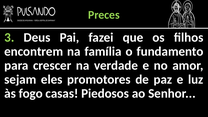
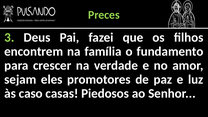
fogo: fogo -> caso
